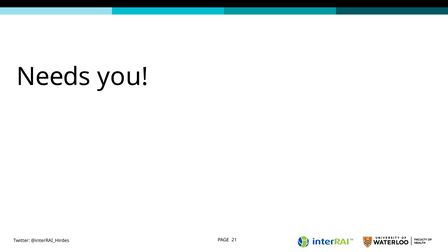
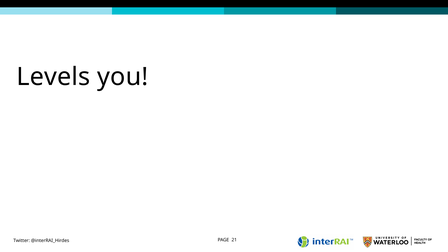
Needs: Needs -> Levels
